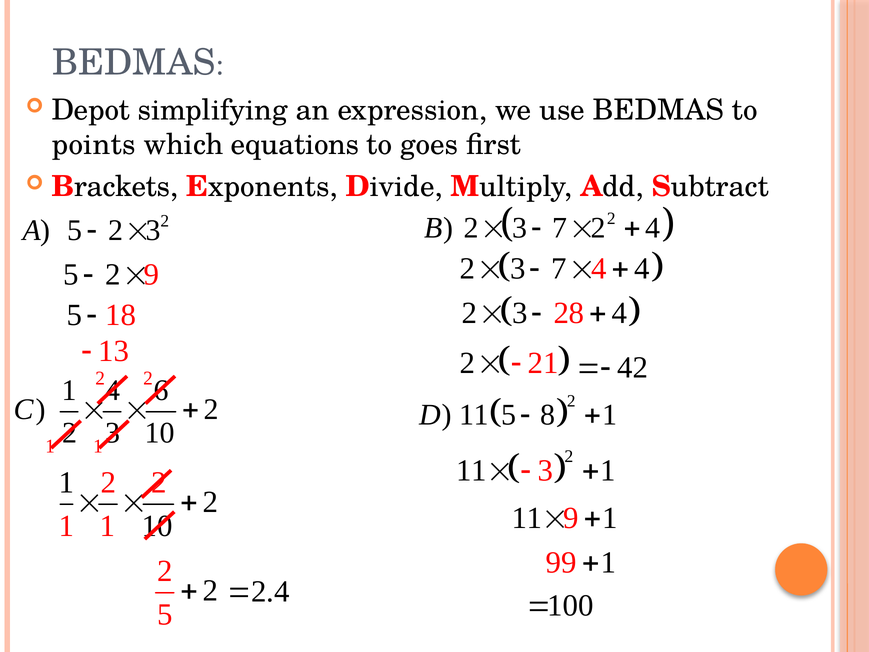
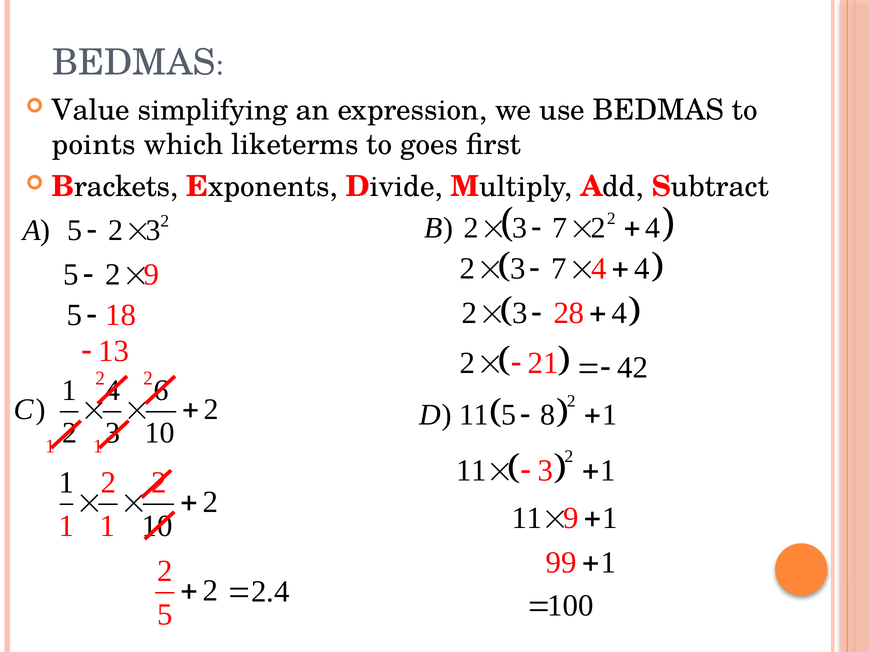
Depot: Depot -> Value
equations: equations -> liketerms
